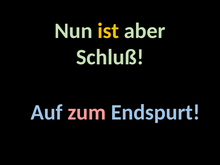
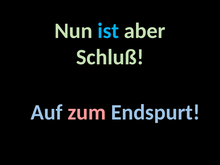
ist colour: yellow -> light blue
